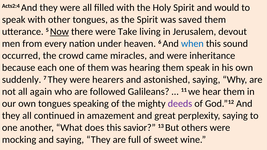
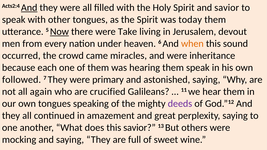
And at (29, 8) underline: none -> present
and would: would -> savior
saved: saved -> today
when colour: blue -> orange
suddenly: suddenly -> followed
hearers: hearers -> primary
followed: followed -> crucified
